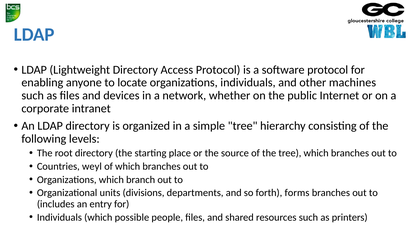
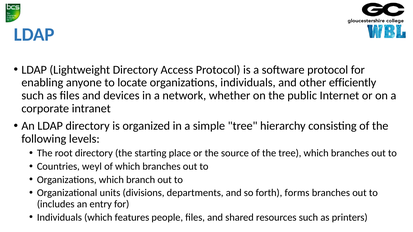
machines: machines -> efficiently
possible: possible -> features
